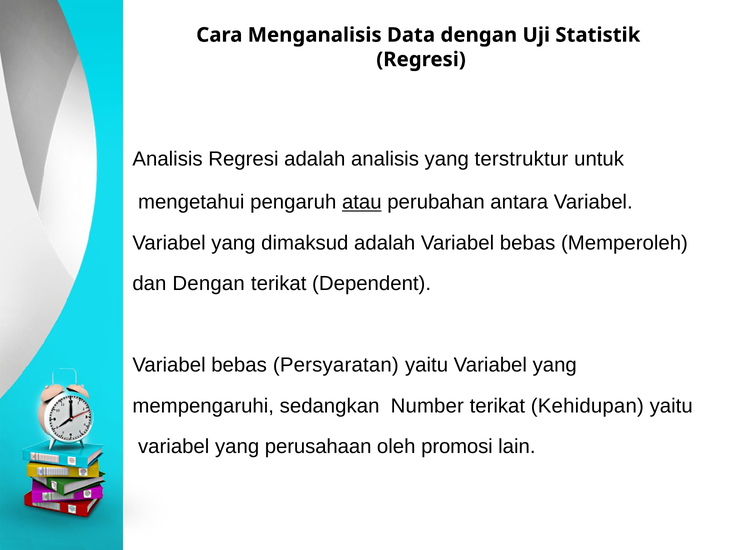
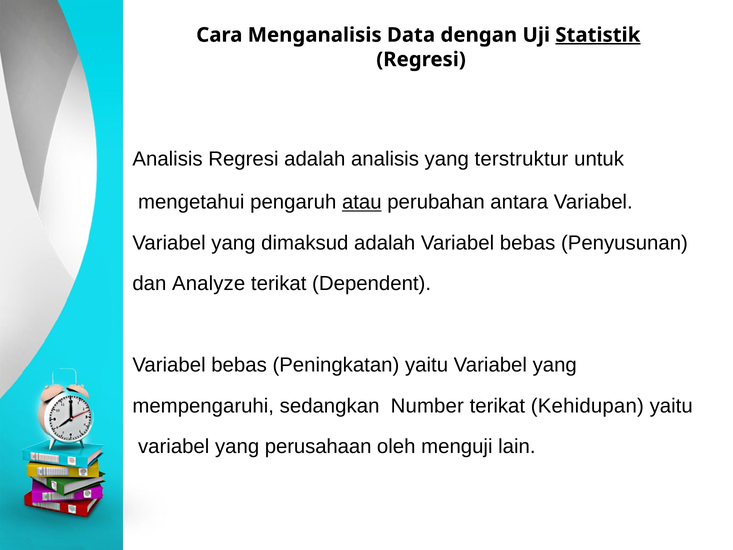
Statistik underline: none -> present
Memperoleh: Memperoleh -> Penyusunan
dan Dengan: Dengan -> Analyze
Persyaratan: Persyaratan -> Peningkatan
promosi: promosi -> menguji
